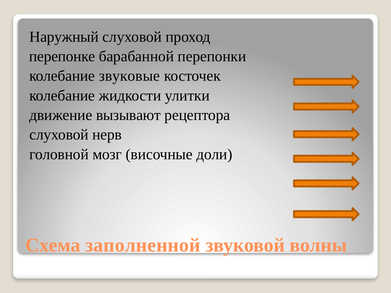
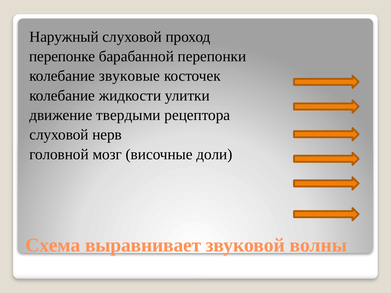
вызывают: вызывают -> твердыми
заполненной: заполненной -> выравнивает
